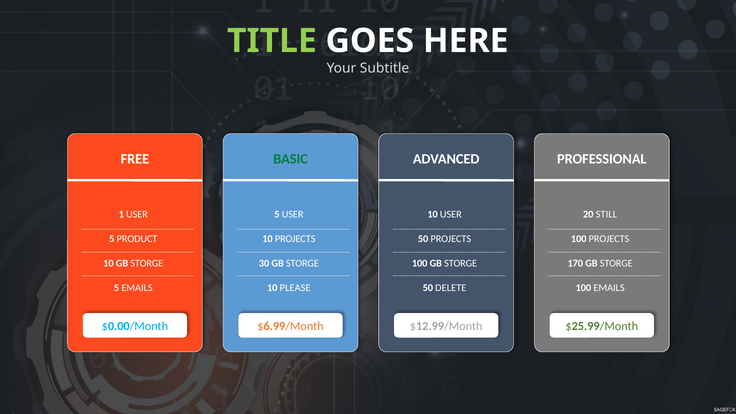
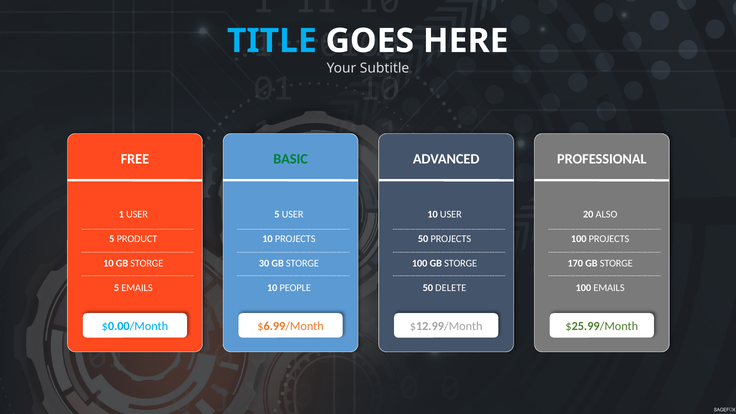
TITLE colour: light green -> light blue
STILL: STILL -> ALSO
PLEASE: PLEASE -> PEOPLE
